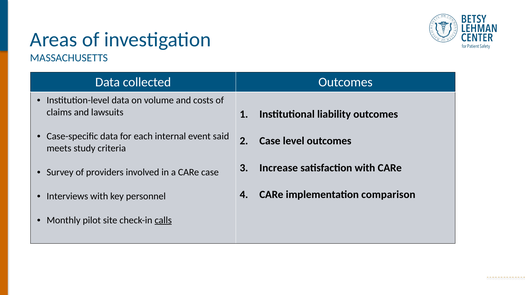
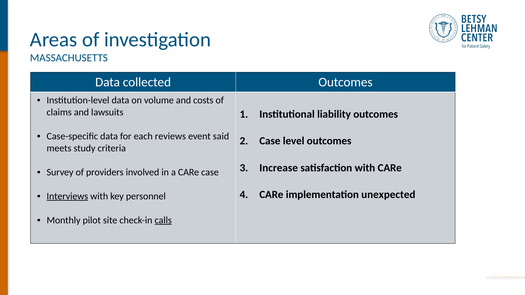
internal: internal -> reviews
comparison: comparison -> unexpected
Interviews underline: none -> present
